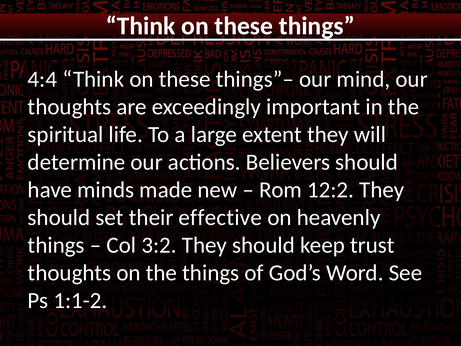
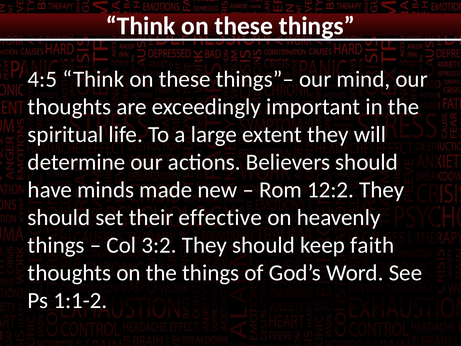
4:4: 4:4 -> 4:5
trust: trust -> faith
